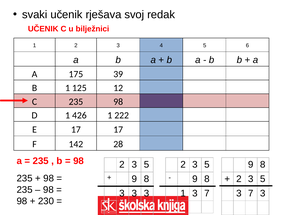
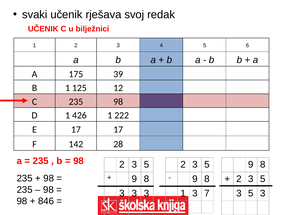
7 at (251, 193): 7 -> 5
230: 230 -> 846
